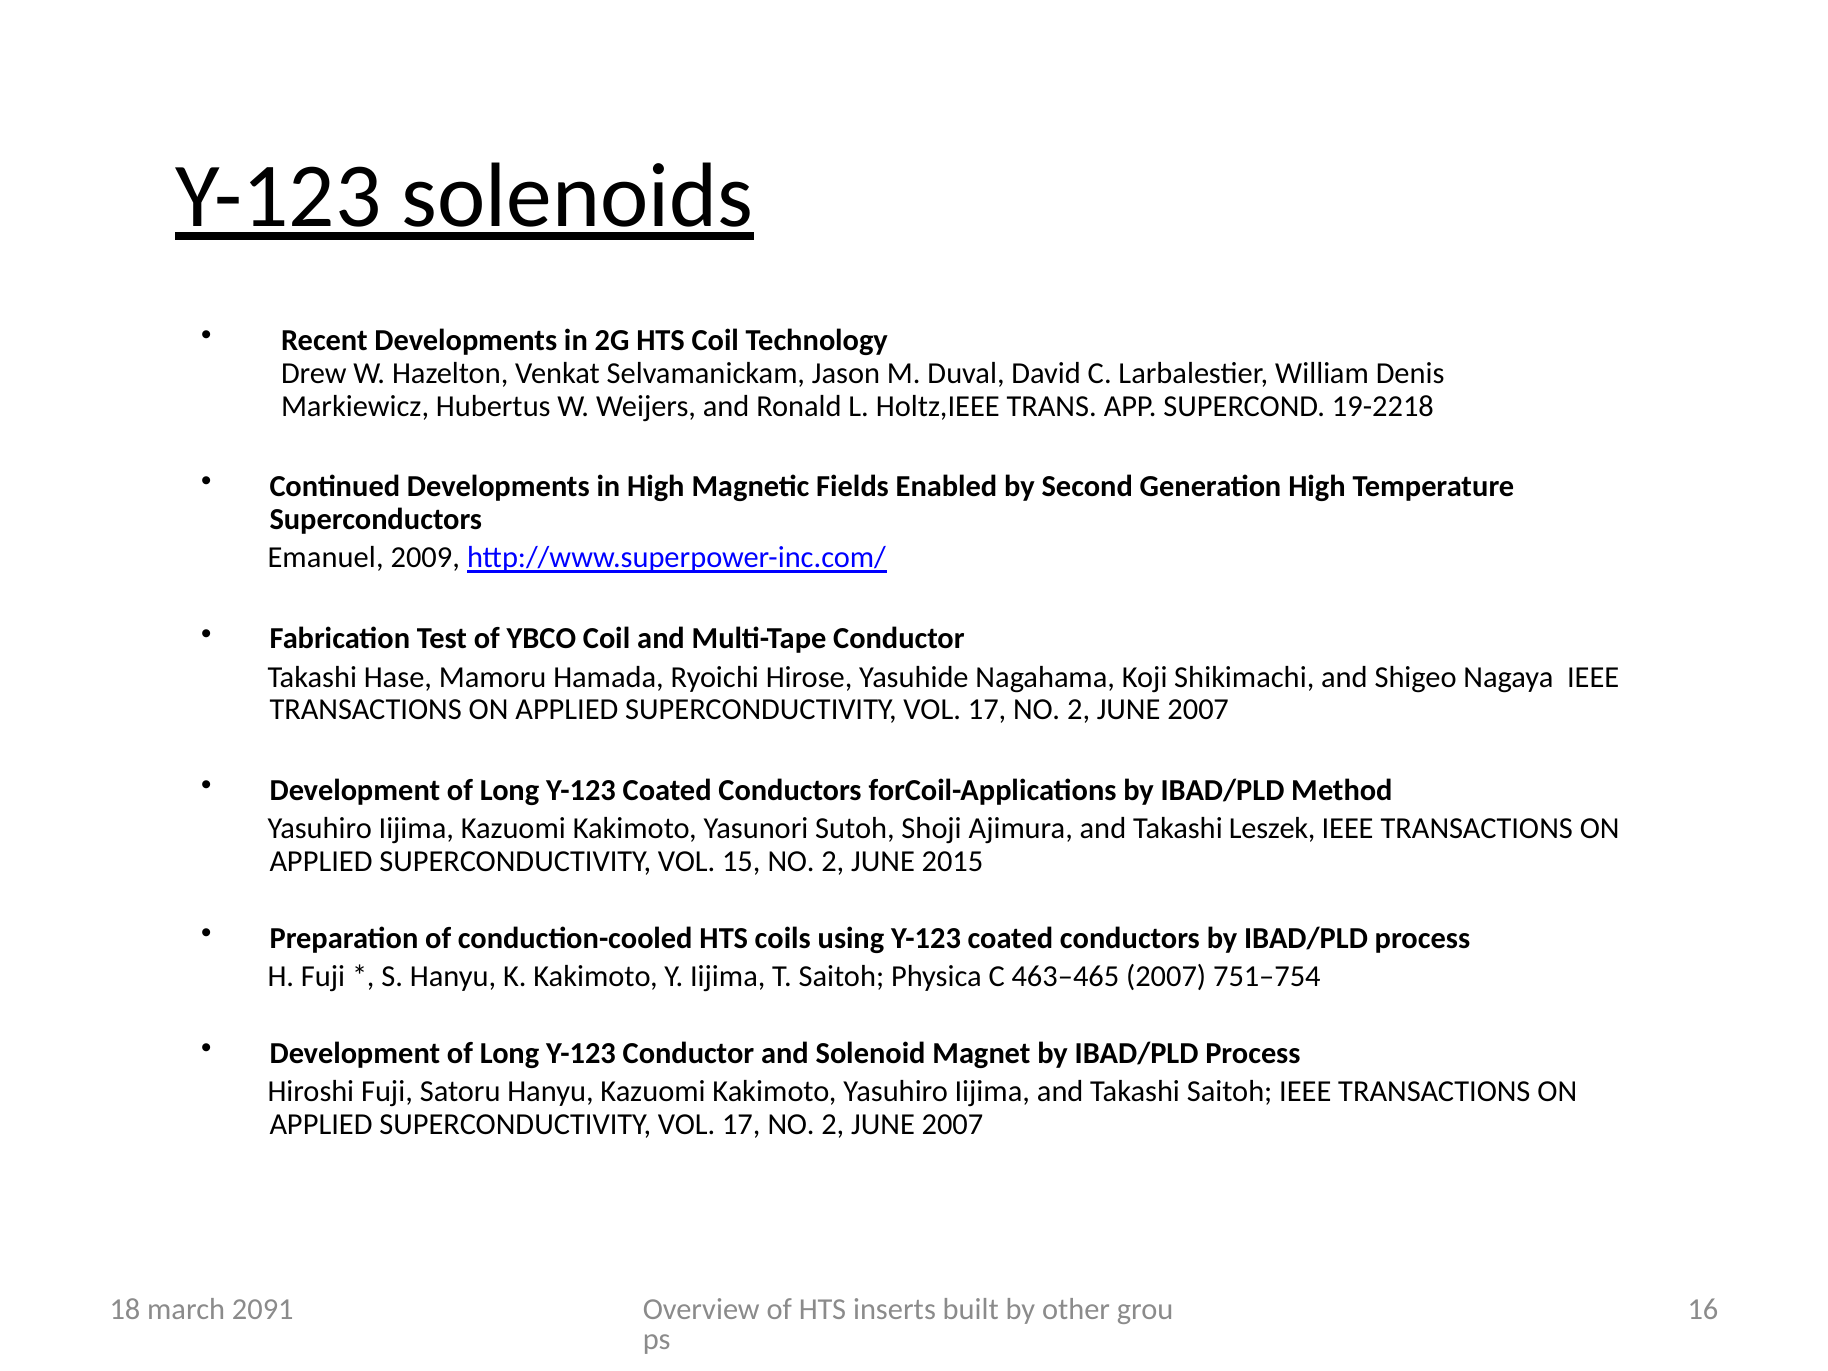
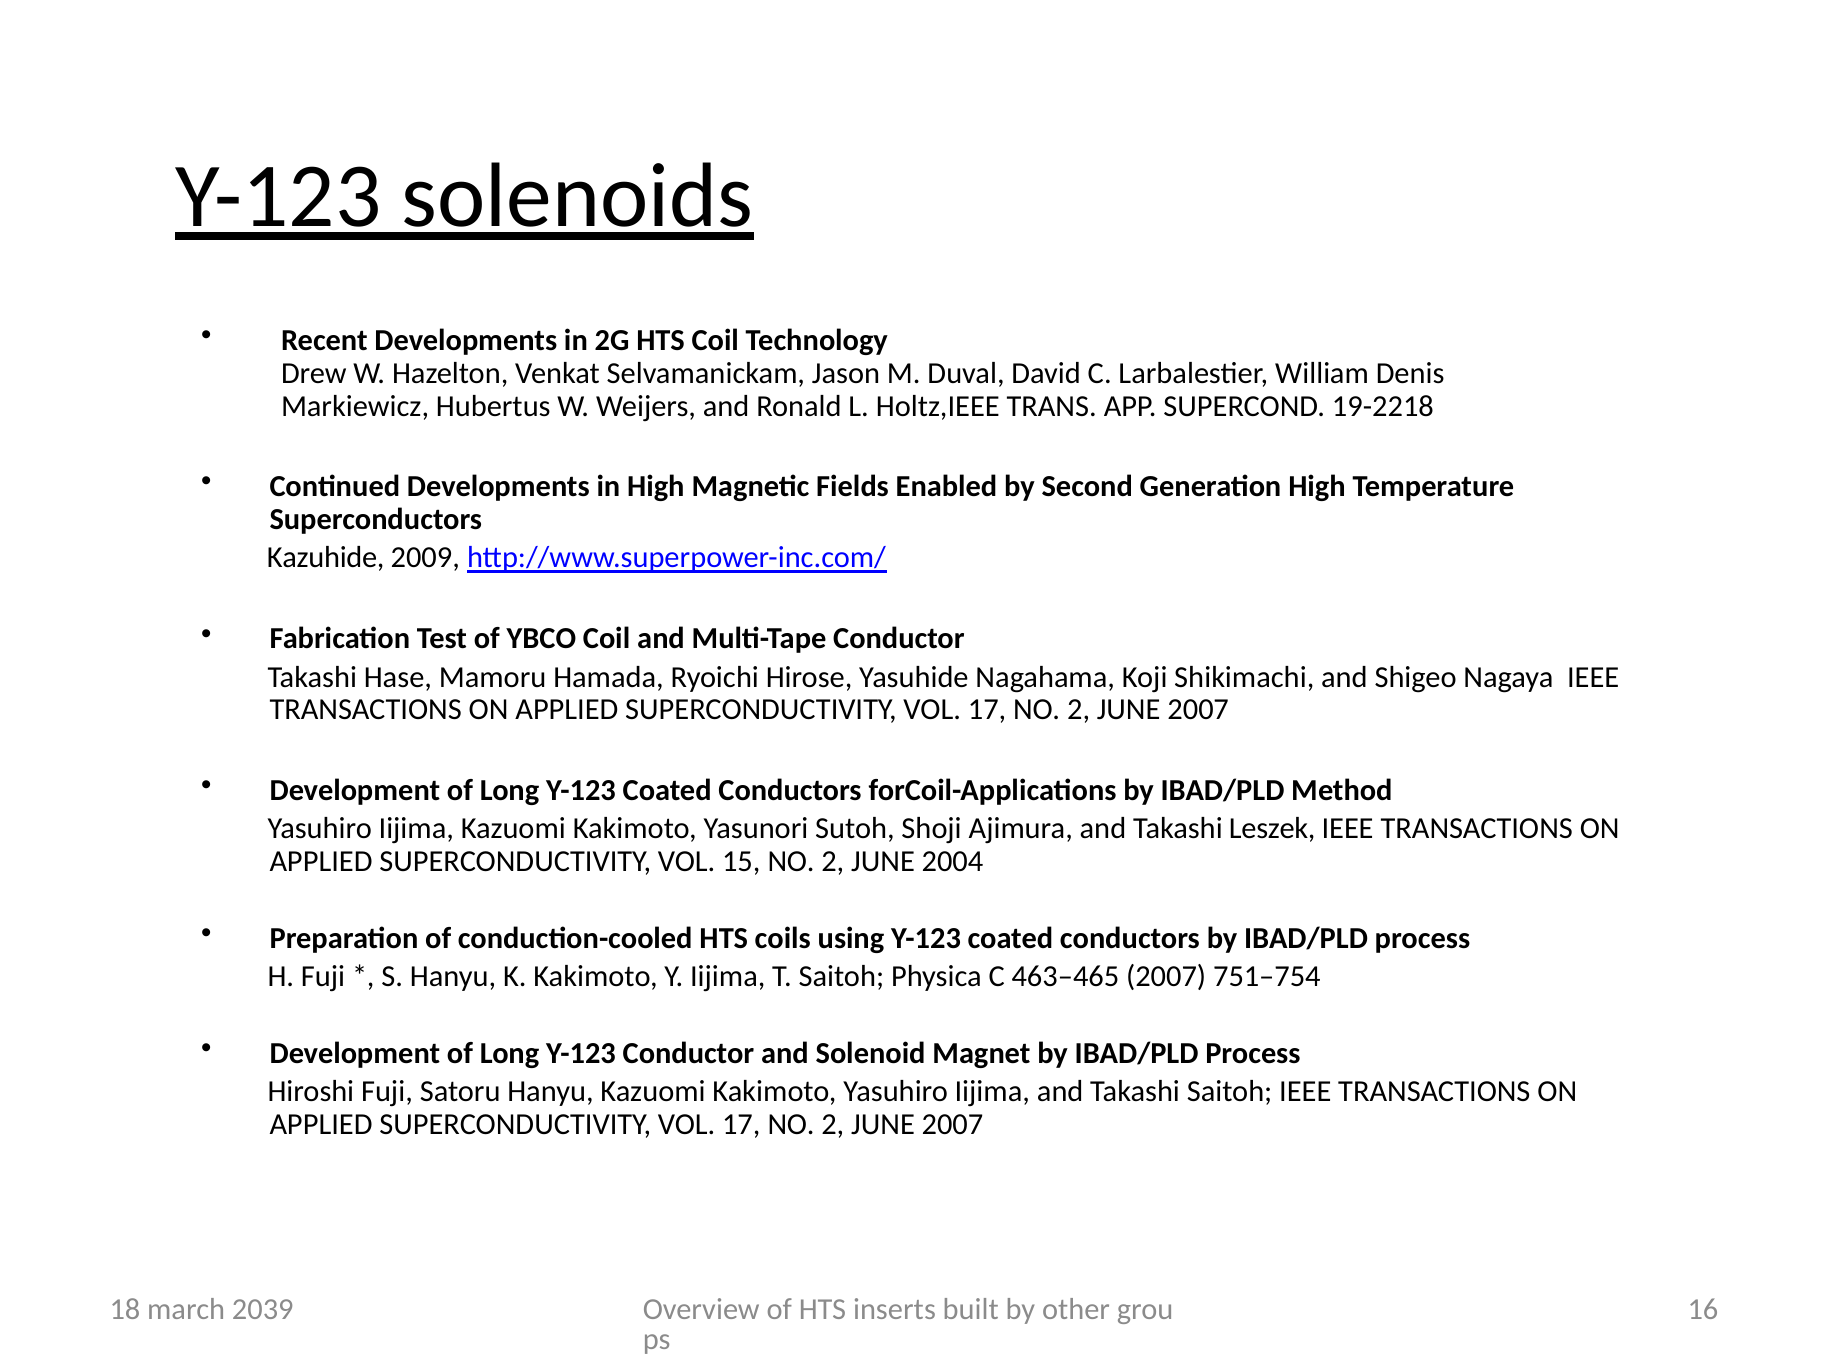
Emanuel: Emanuel -> Kazuhide
2015: 2015 -> 2004
2091: 2091 -> 2039
